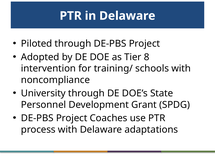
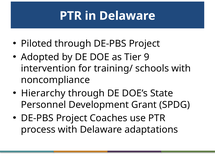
8: 8 -> 9
University: University -> Hierarchy
